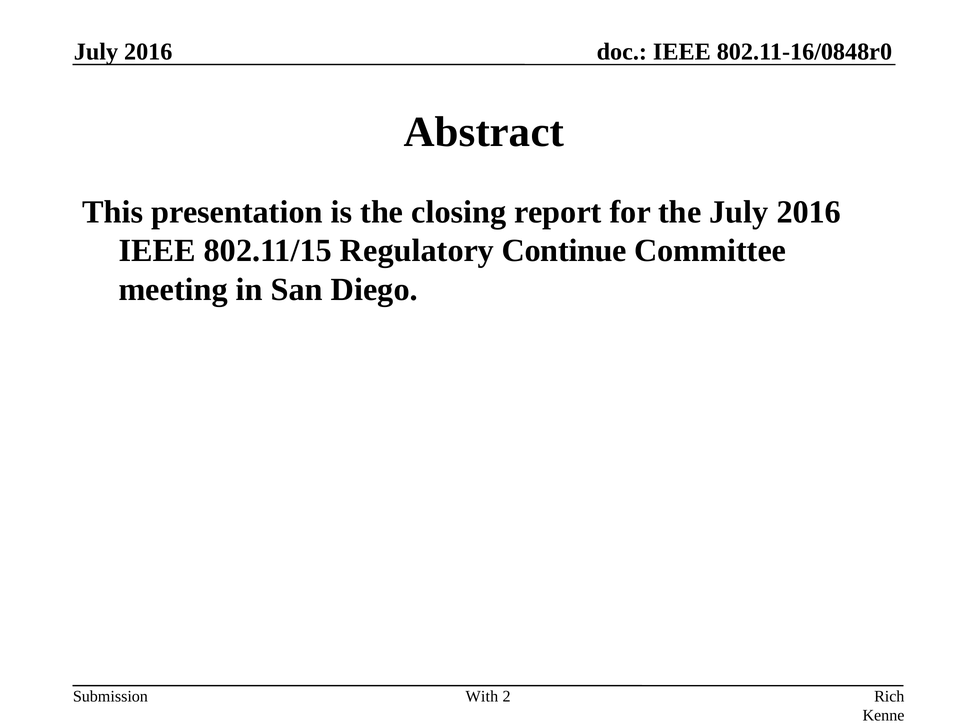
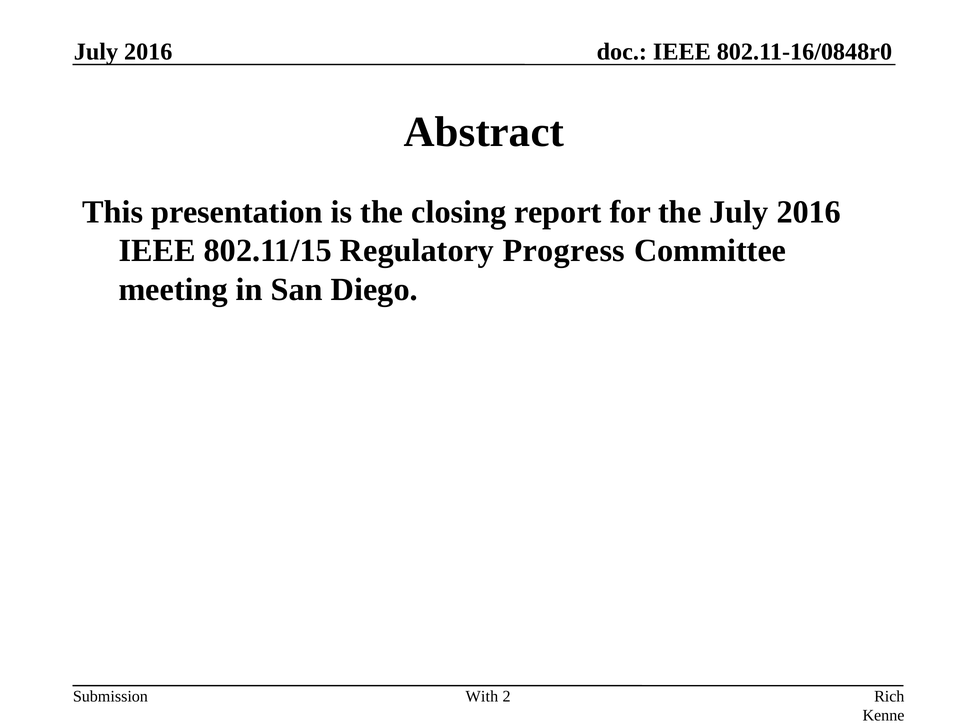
Continue: Continue -> Progress
